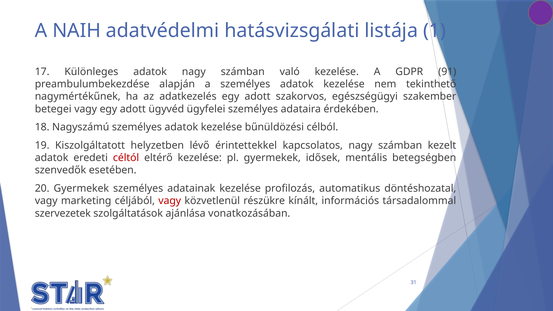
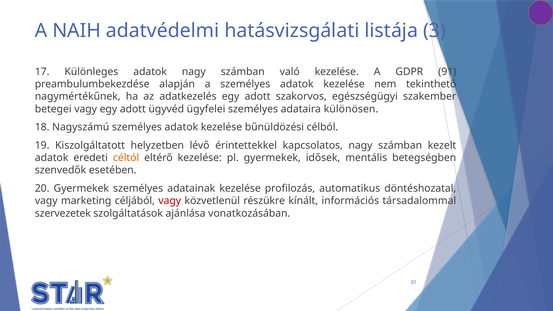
1: 1 -> 3
érdekében: érdekében -> különösen
céltól colour: red -> orange
